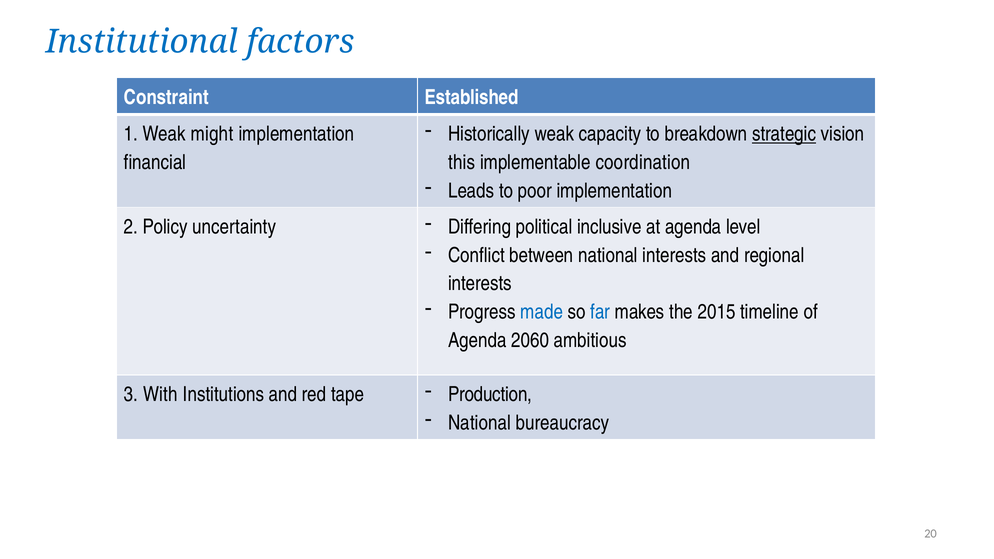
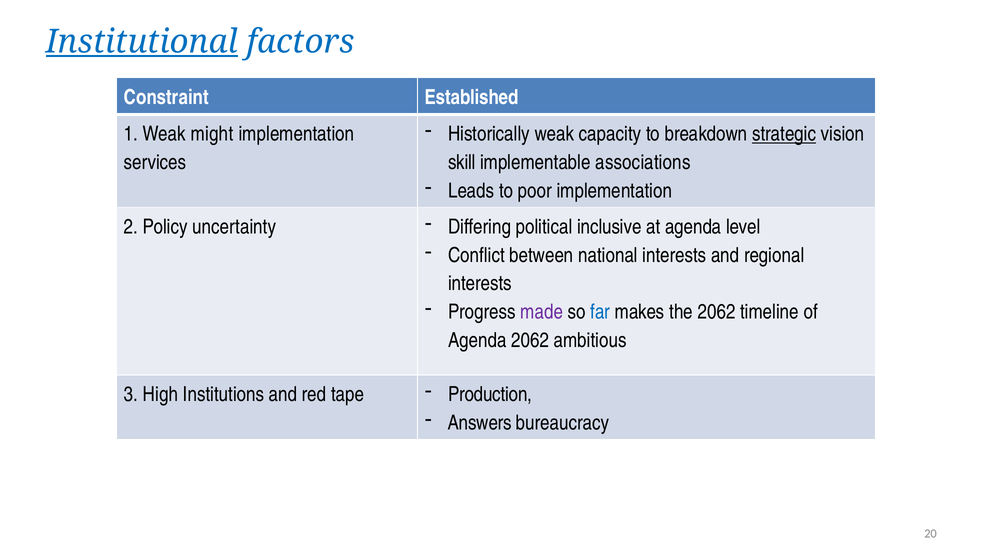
Institutional underline: none -> present
financial: financial -> services
this: this -> skill
coordination: coordination -> associations
made colour: blue -> purple
the 2015: 2015 -> 2062
Agenda 2060: 2060 -> 2062
With: With -> High
National at (480, 423): National -> Answers
